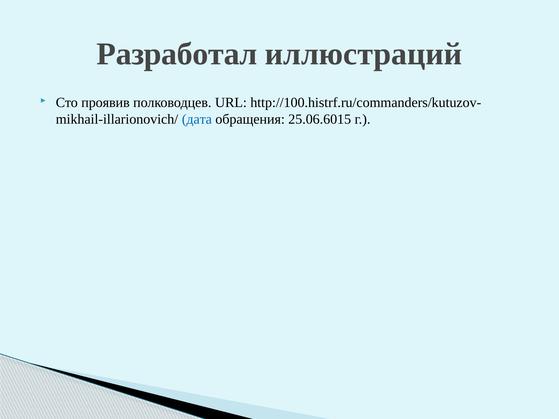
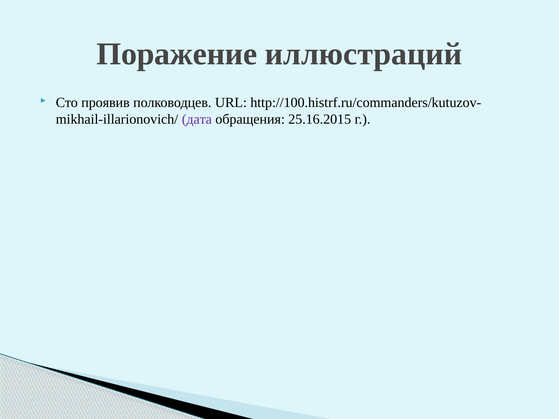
Разработал: Разработал -> Поражение
дата colour: blue -> purple
25.06.6015: 25.06.6015 -> 25.16.2015
